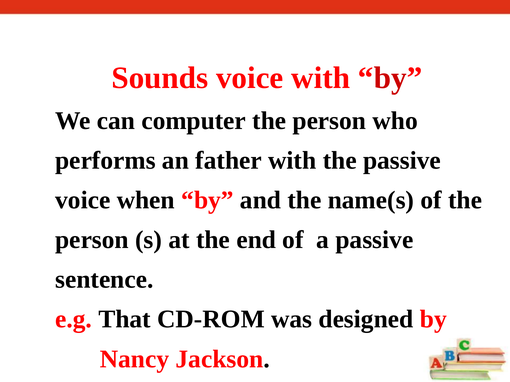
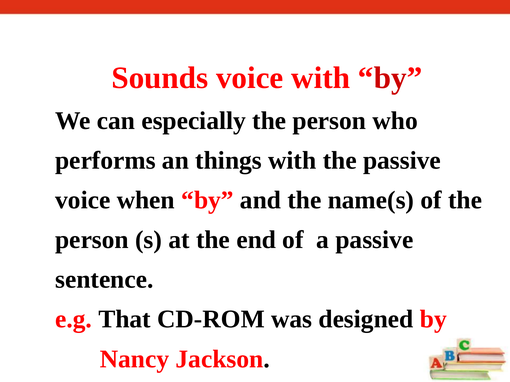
computer: computer -> especially
father: father -> things
